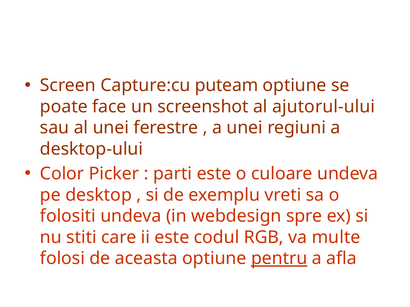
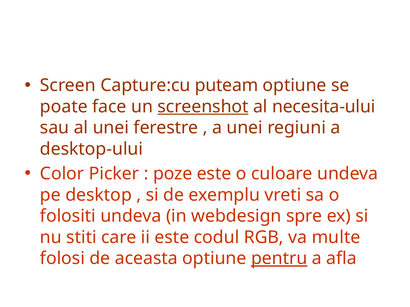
screenshot underline: none -> present
ajutorul-ului: ajutorul-ului -> necesita-ului
parti: parti -> poze
